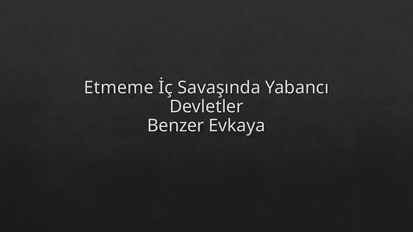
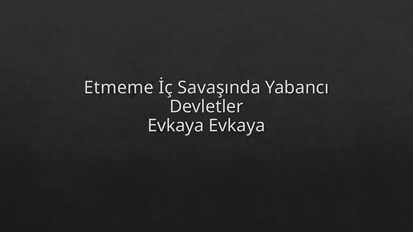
Benzer at (176, 126): Benzer -> Evkaya
